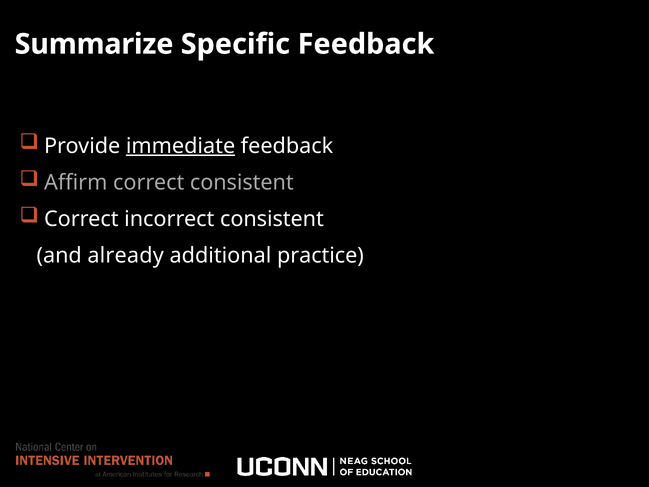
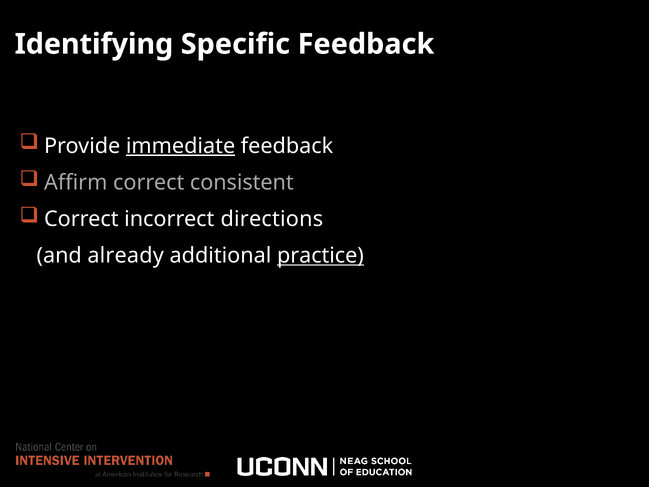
Summarize: Summarize -> Identifying
incorrect consistent: consistent -> directions
practice underline: none -> present
